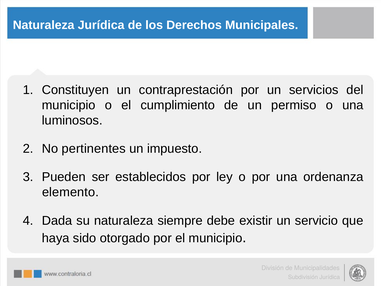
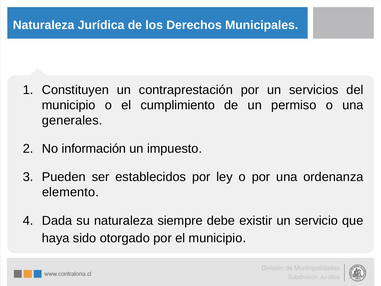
luminosos: luminosos -> generales
pertinentes: pertinentes -> información
